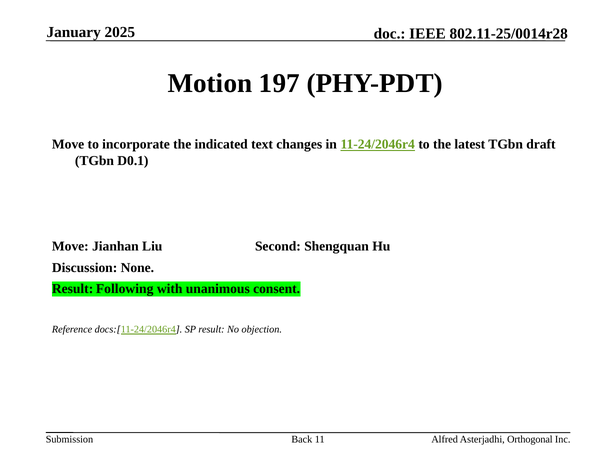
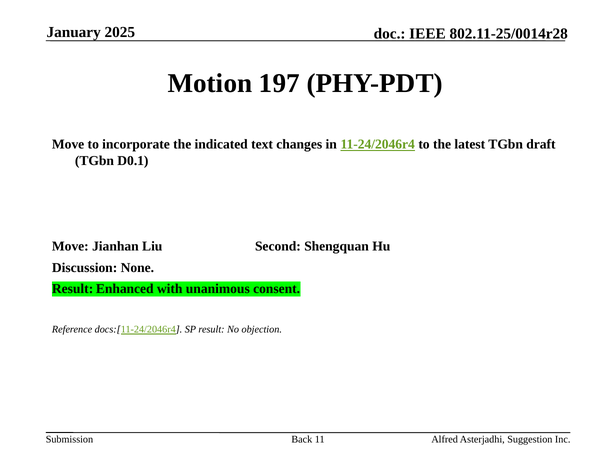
Following: Following -> Enhanced
Orthogonal: Orthogonal -> Suggestion
